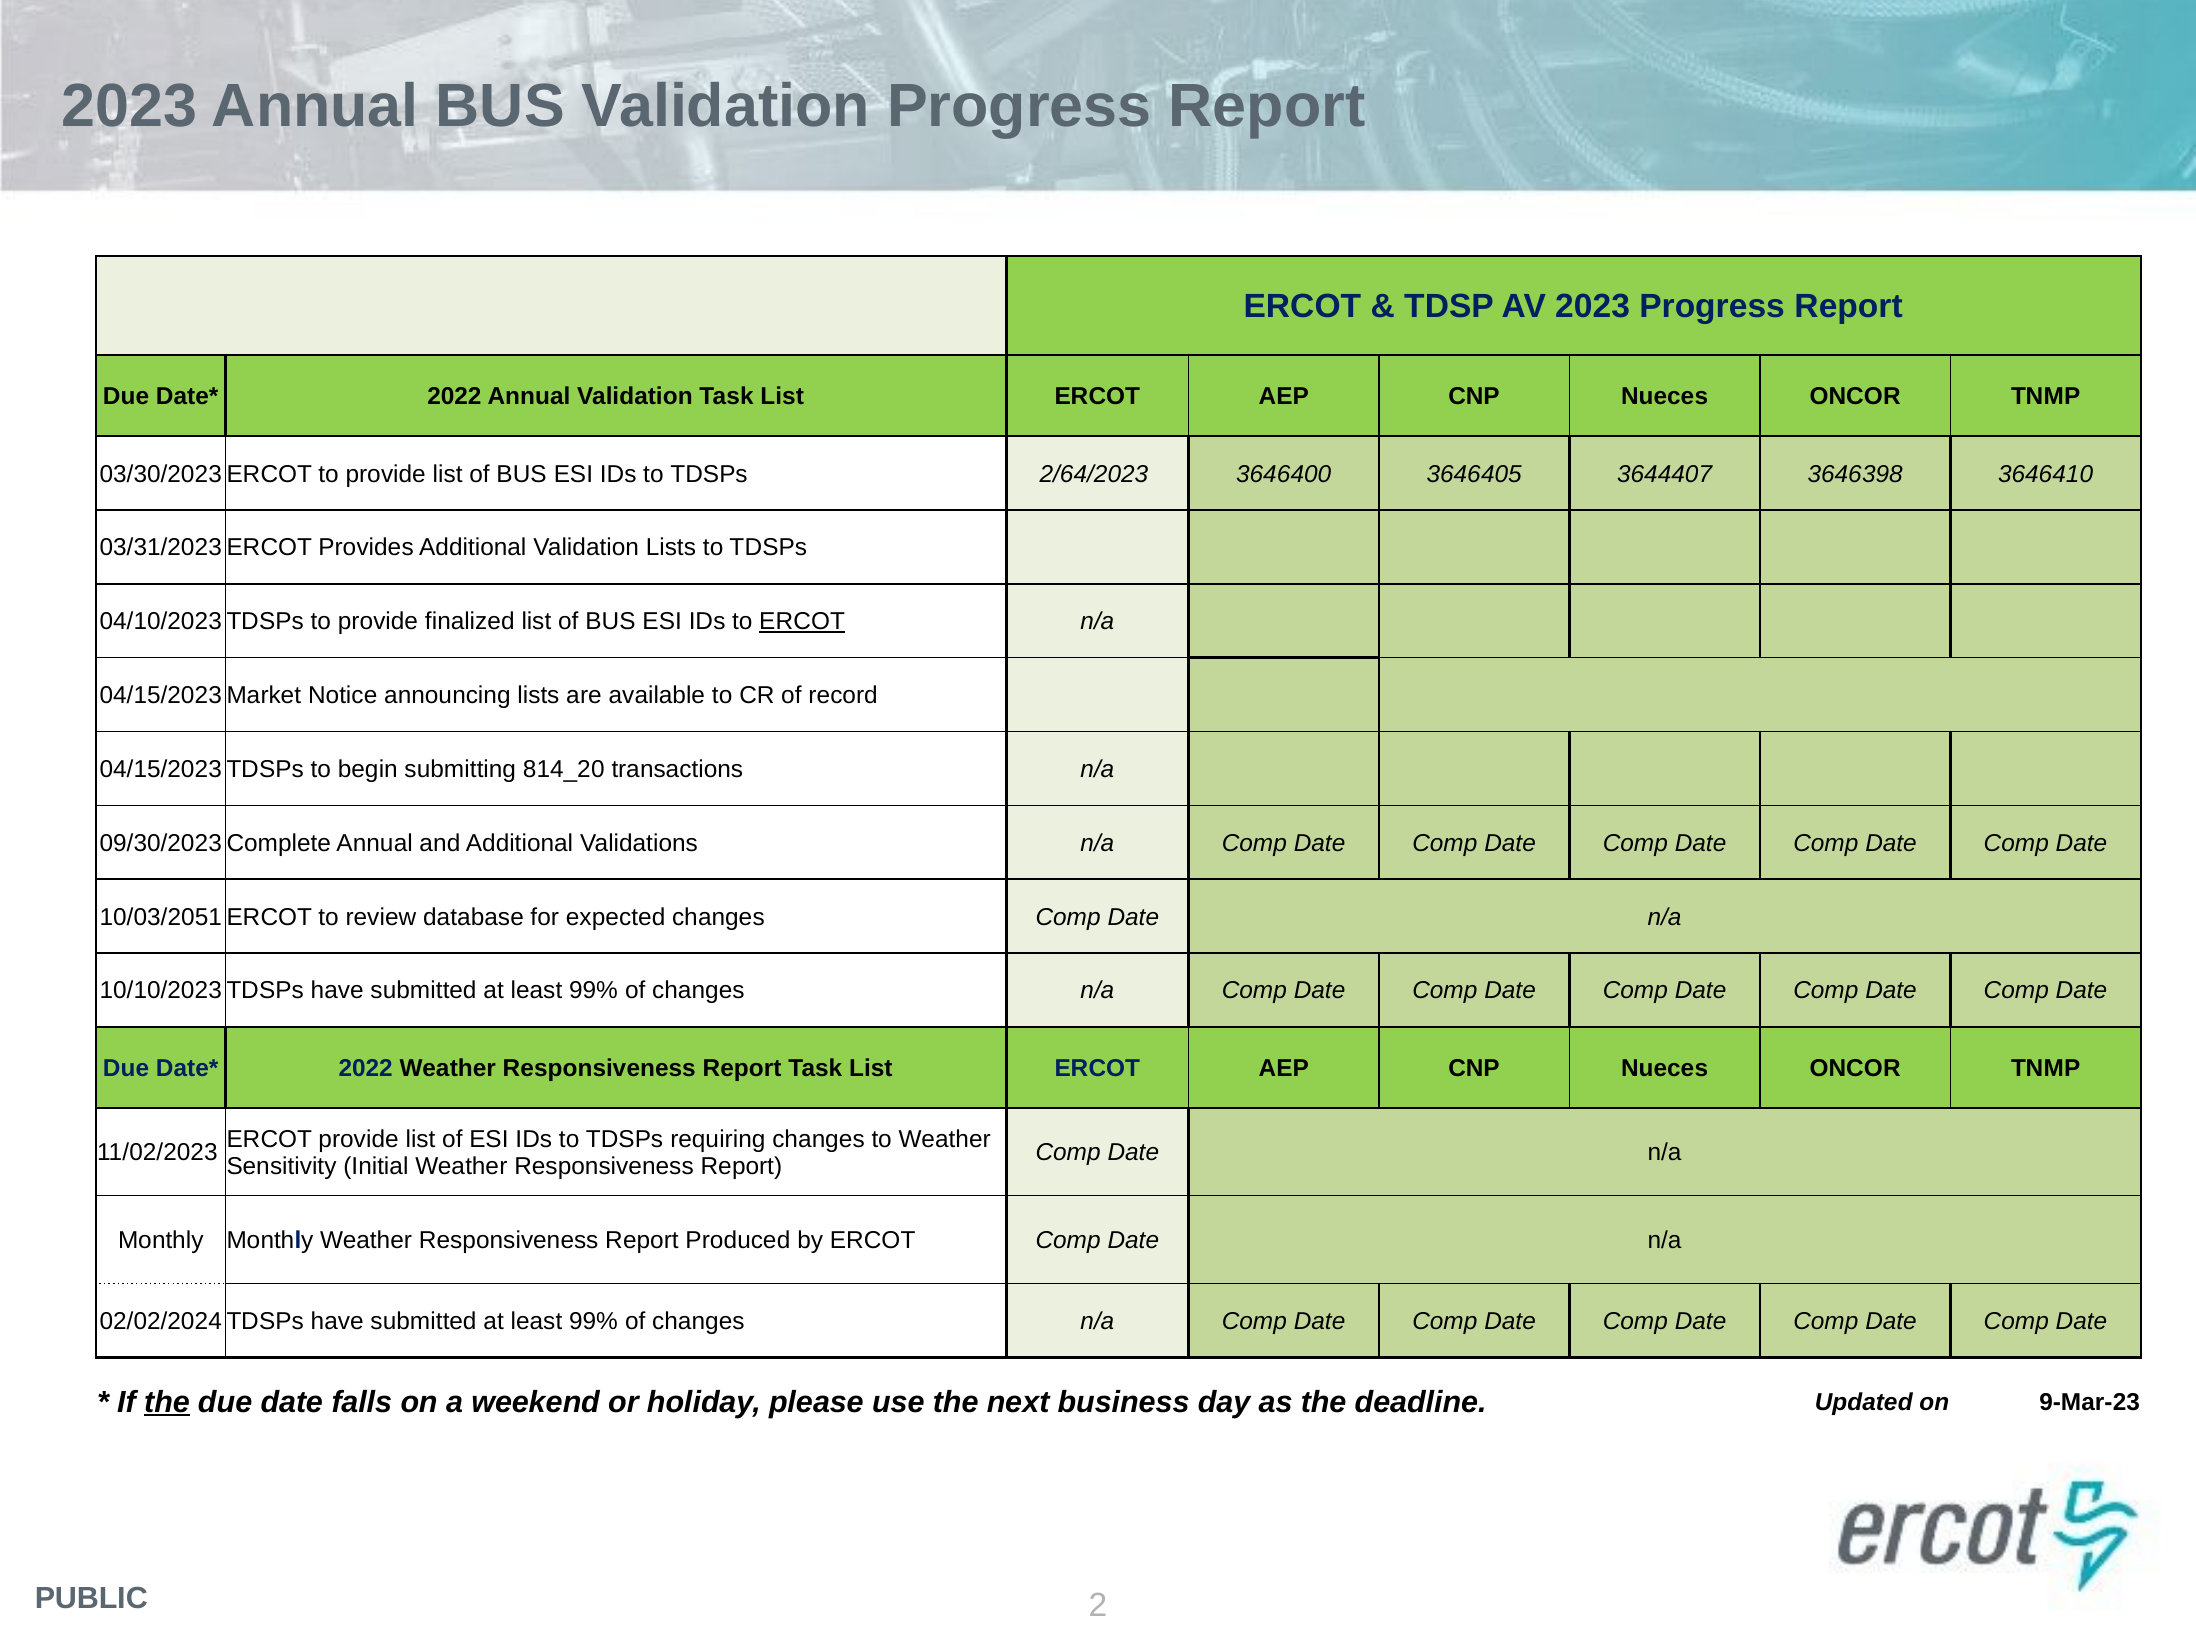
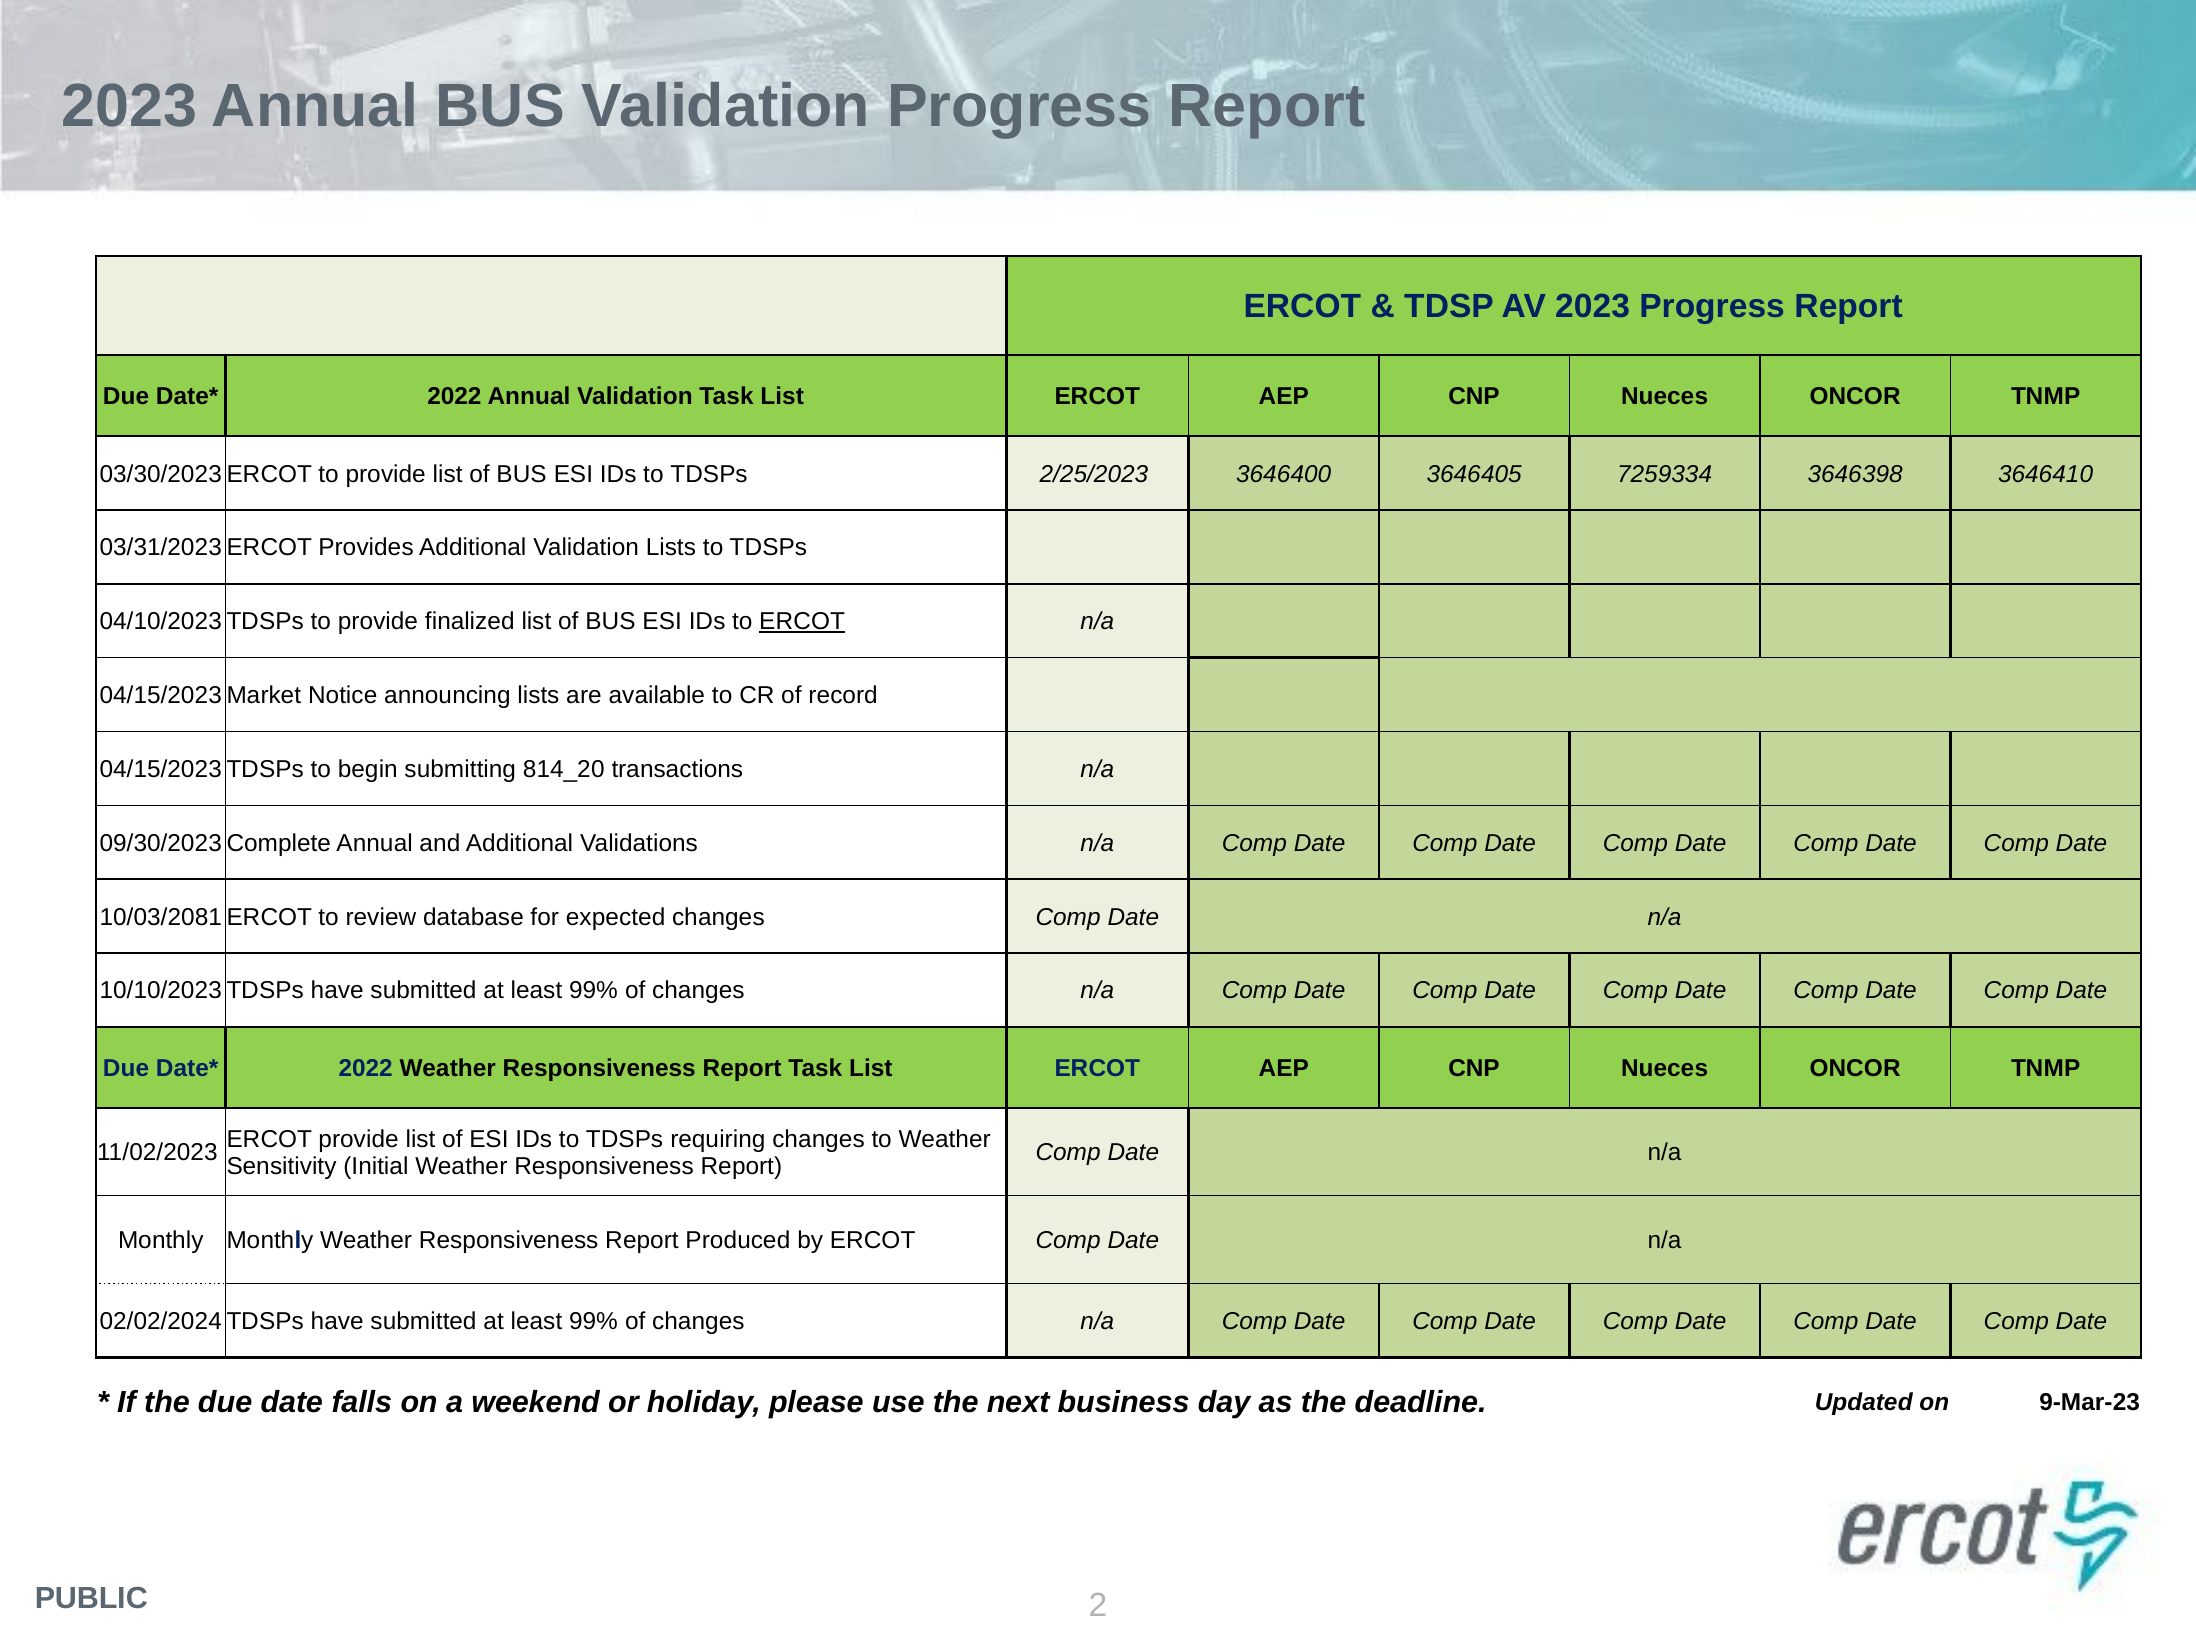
2/64/2023: 2/64/2023 -> 2/25/2023
3644407: 3644407 -> 7259334
10/03/2051: 10/03/2051 -> 10/03/2081
the at (167, 1402) underline: present -> none
